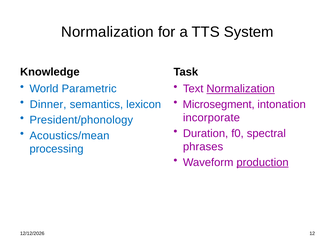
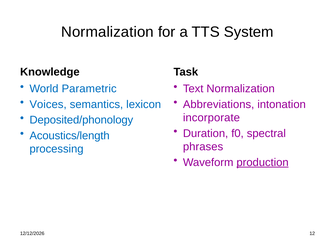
Normalization at (241, 89) underline: present -> none
Dinner: Dinner -> Voices
Microsegment: Microsegment -> Abbreviations
President/phonology: President/phonology -> Deposited/phonology
Acoustics/mean: Acoustics/mean -> Acoustics/length
